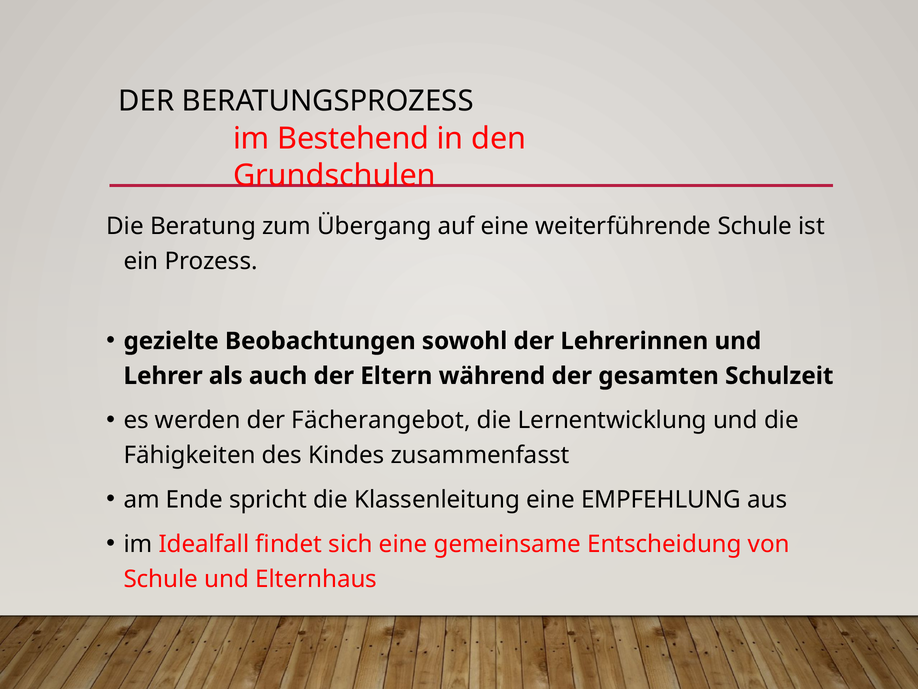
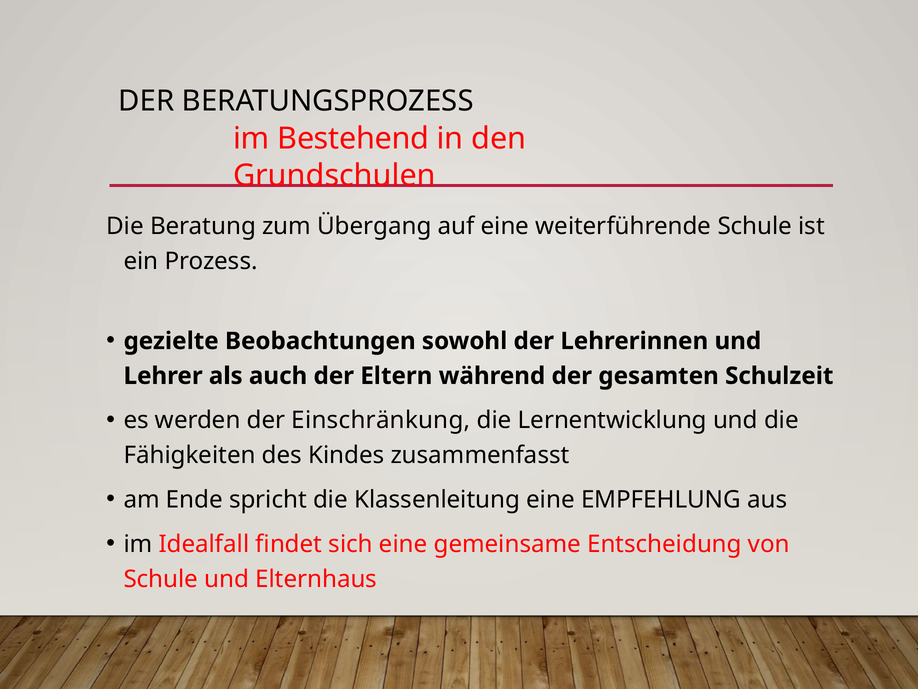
Fächerangebot: Fächerangebot -> Einschränkung
